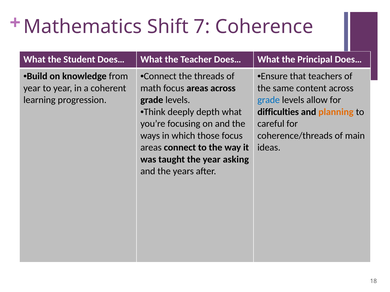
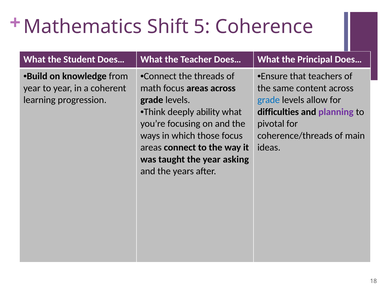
7: 7 -> 5
depth: depth -> ability
planning colour: orange -> purple
careful: careful -> pivotal
